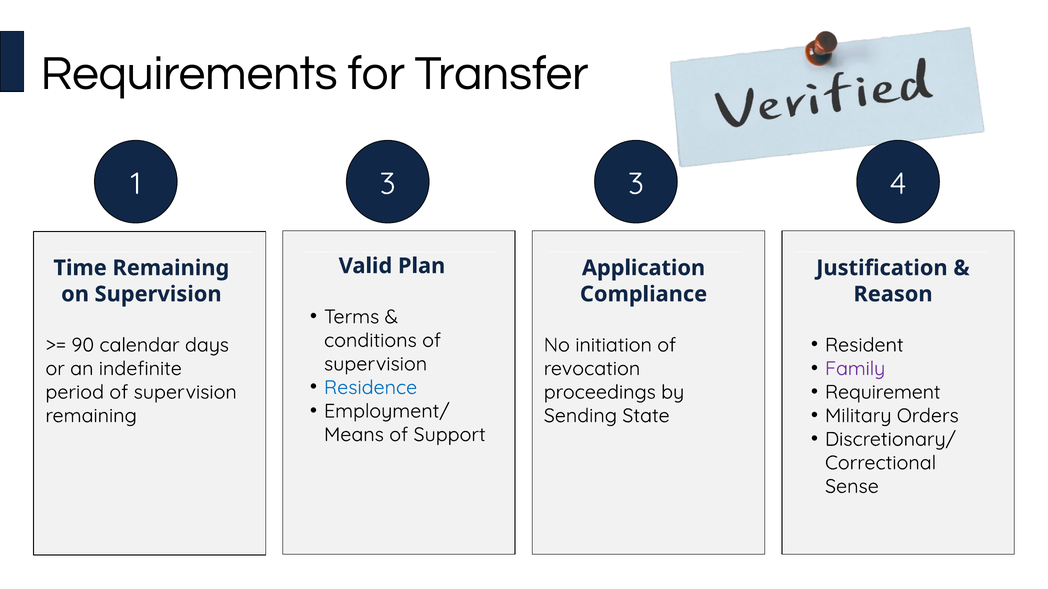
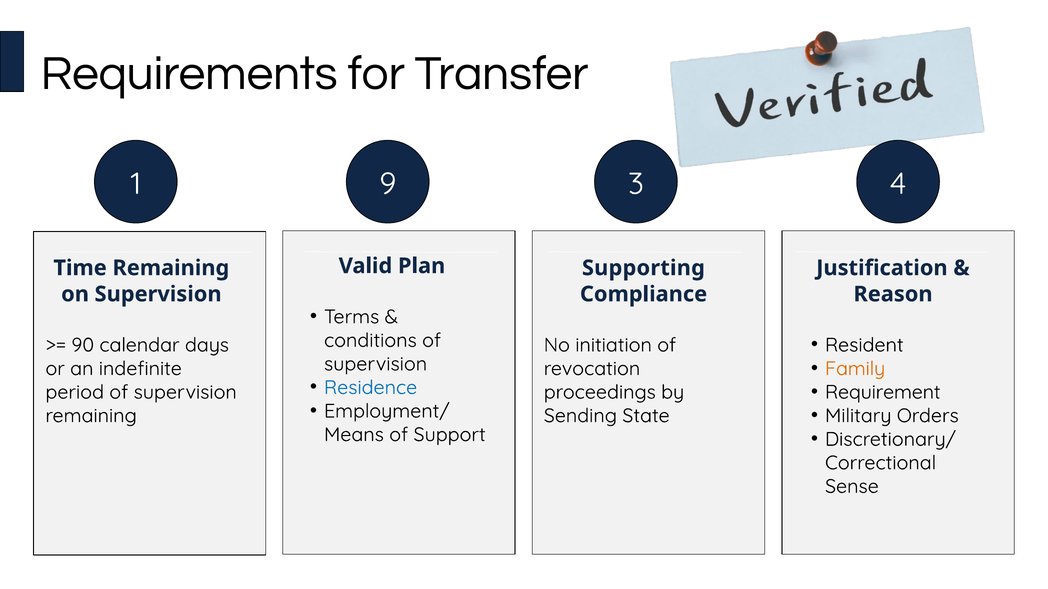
1 3: 3 -> 9
Application: Application -> Supporting
Family colour: purple -> orange
